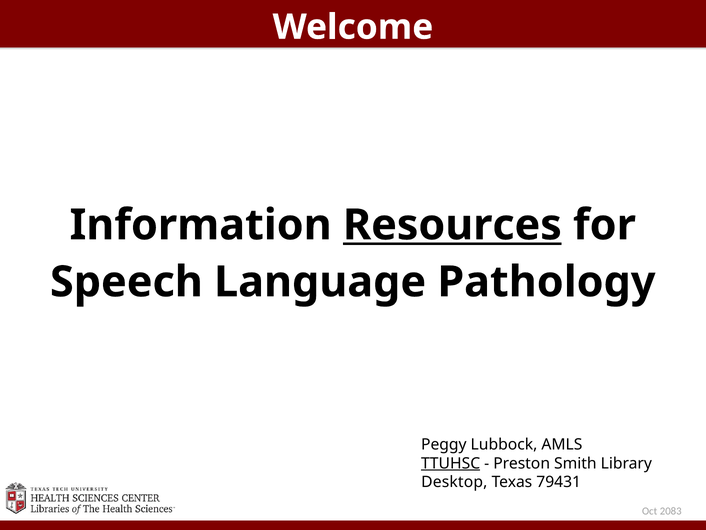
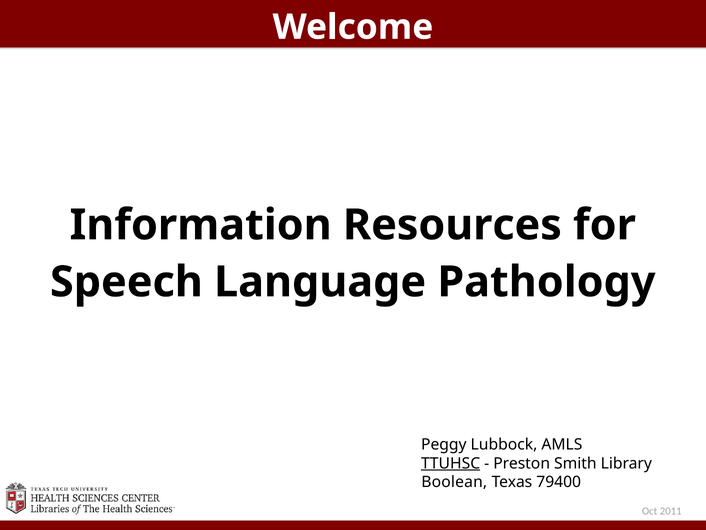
Resources underline: present -> none
Desktop: Desktop -> Boolean
79431: 79431 -> 79400
2083: 2083 -> 2011
